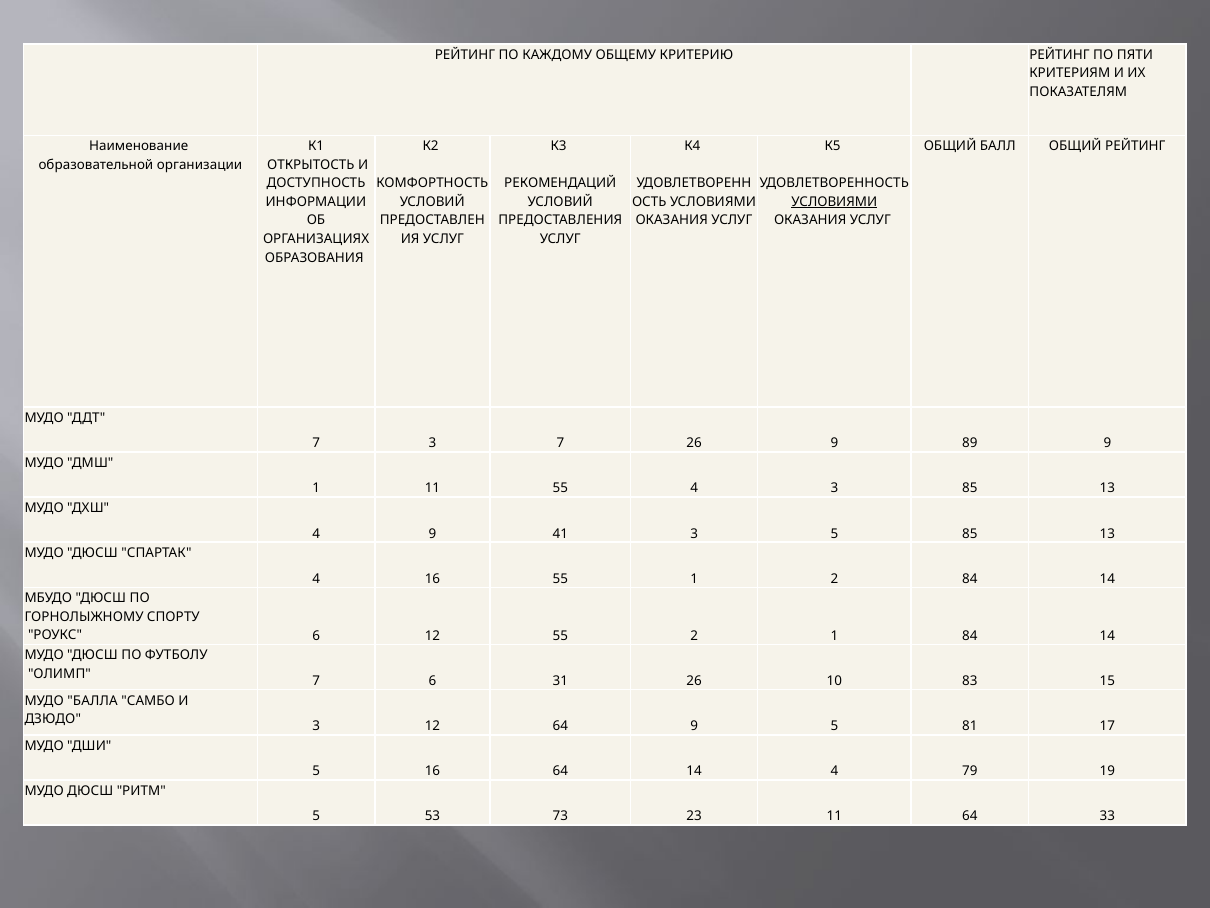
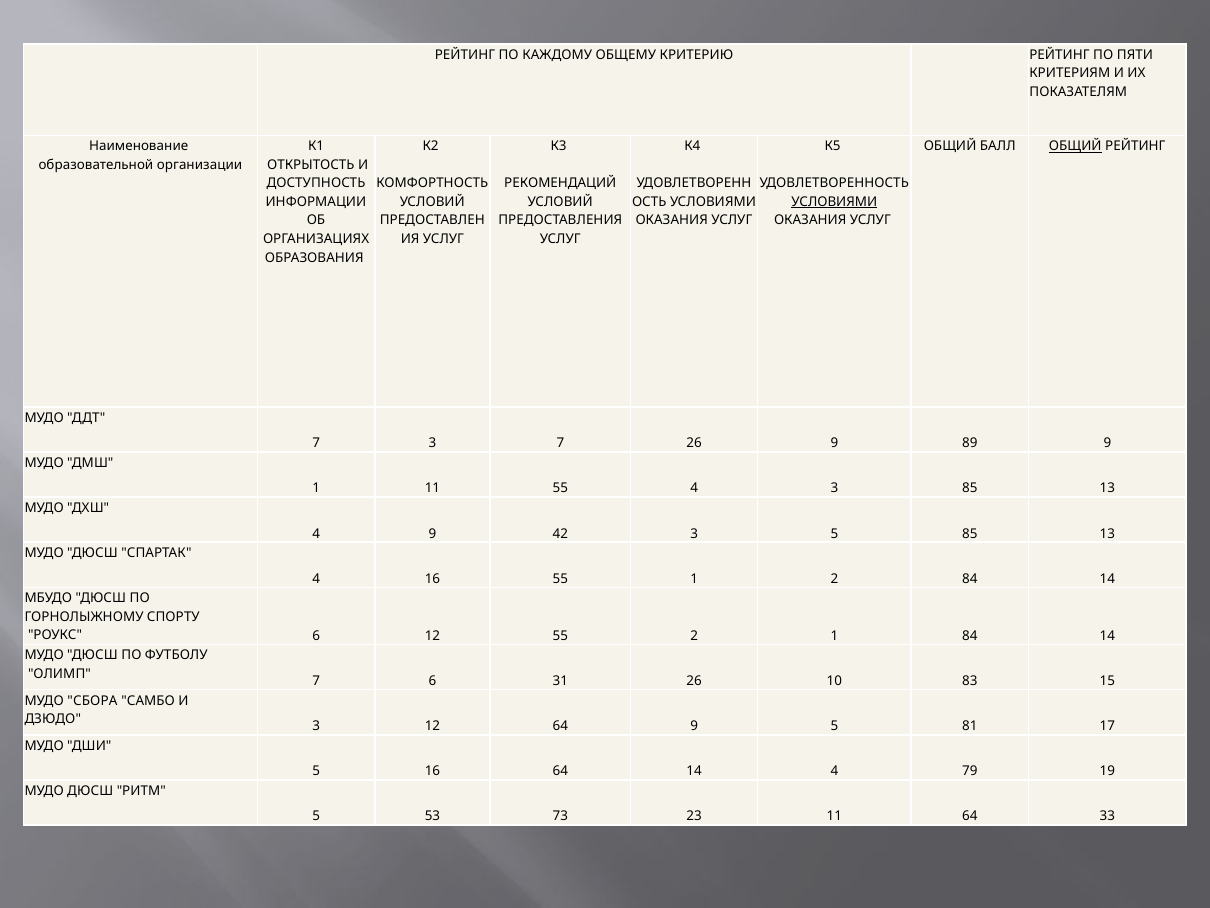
ОБЩИЙ at (1075, 146) underline: none -> present
41: 41 -> 42
БАЛЛА: БАЛЛА -> СБОРА
